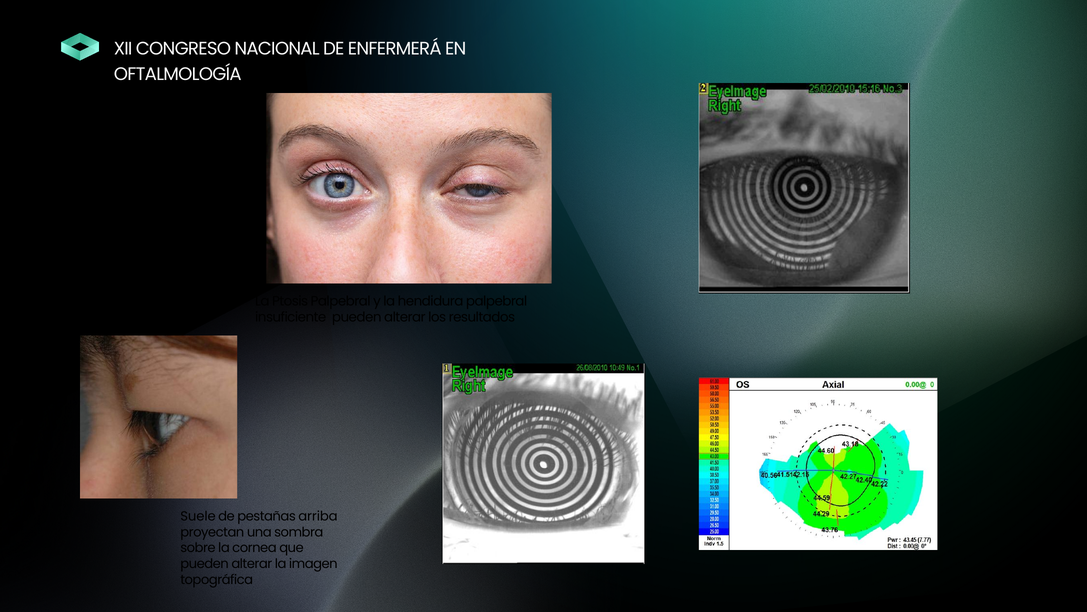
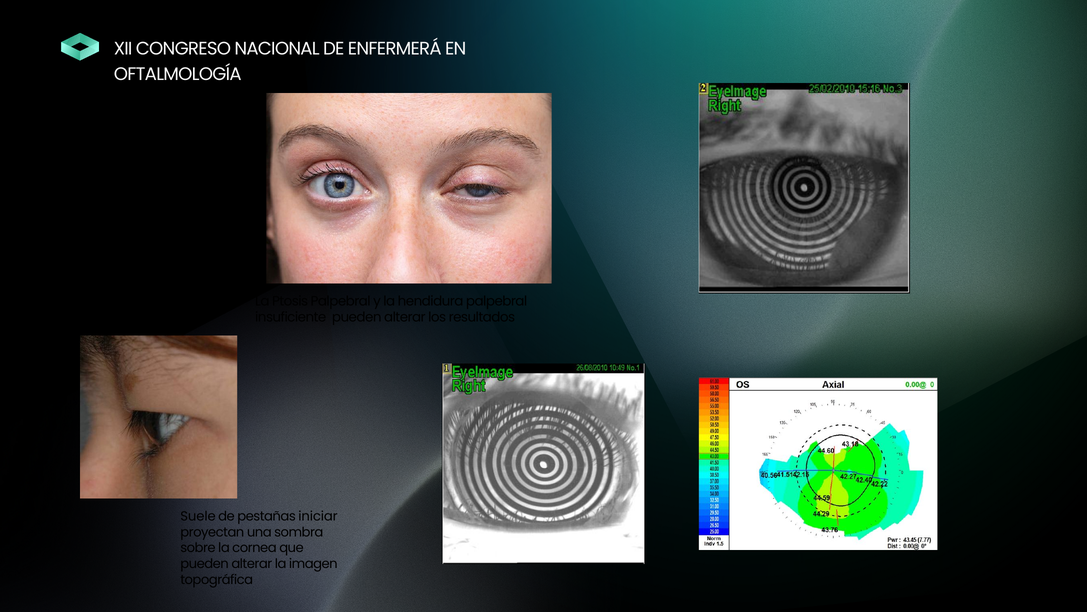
arriba: arriba -> iniciar
